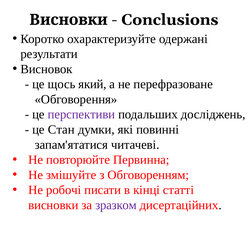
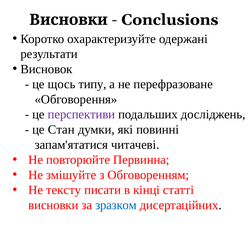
який: який -> типу
робочі: робочі -> тексту
зразком colour: purple -> blue
